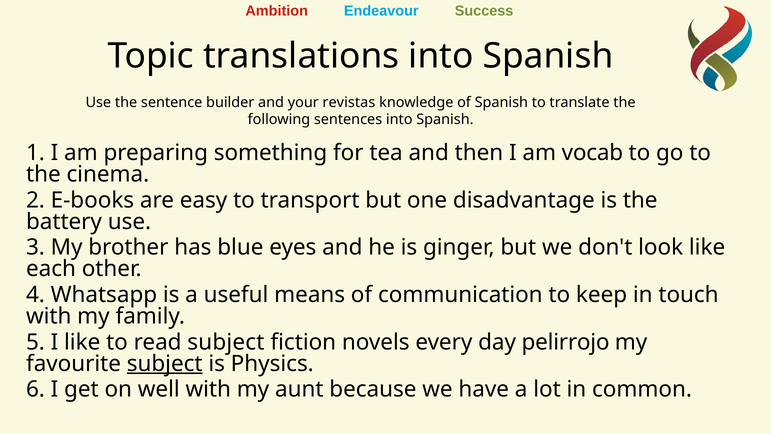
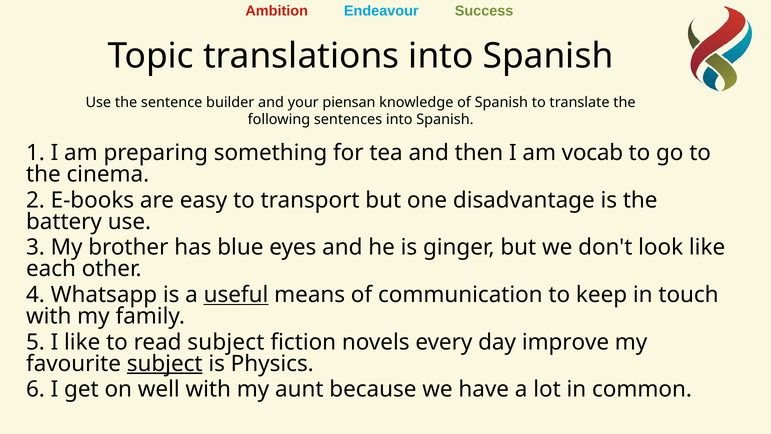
revistas: revistas -> piensan
useful underline: none -> present
pelirrojo: pelirrojo -> improve
